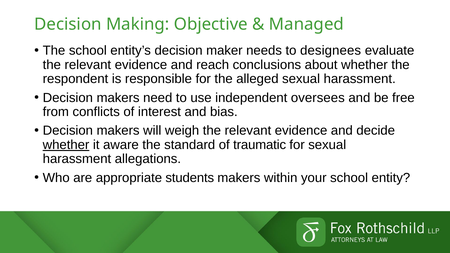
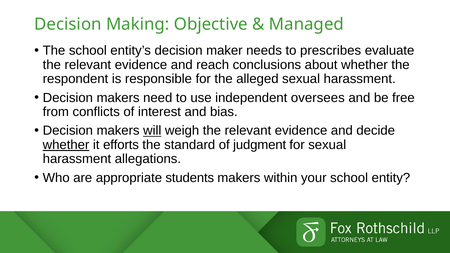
designees: designees -> prescribes
will underline: none -> present
aware: aware -> efforts
traumatic: traumatic -> judgment
